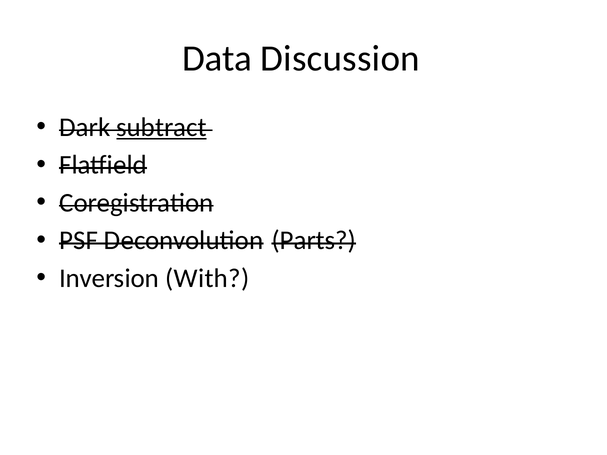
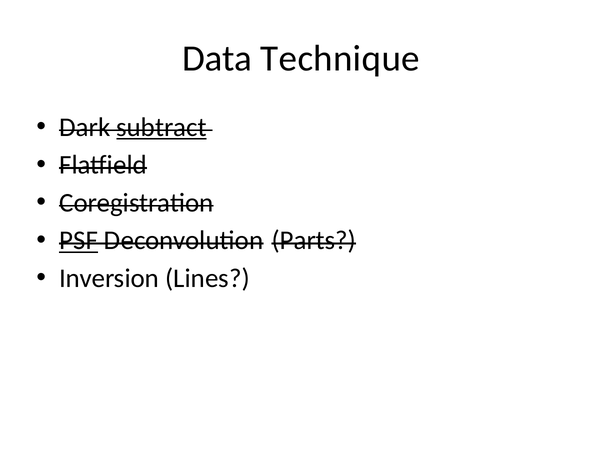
Discussion: Discussion -> Technique
PSF underline: none -> present
With: With -> Lines
